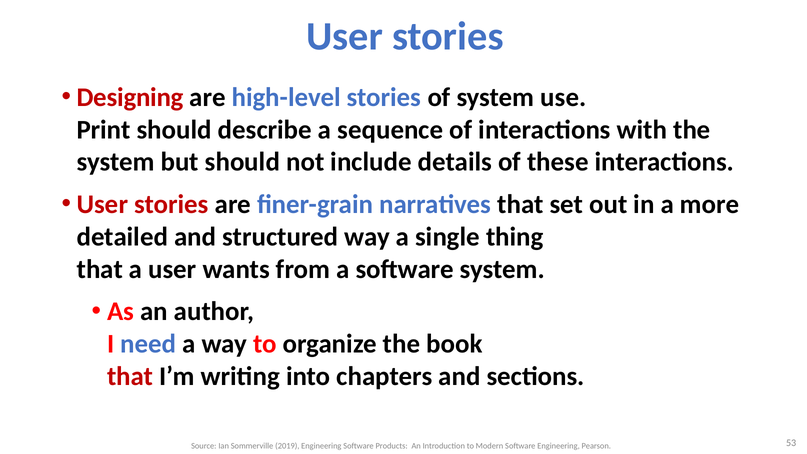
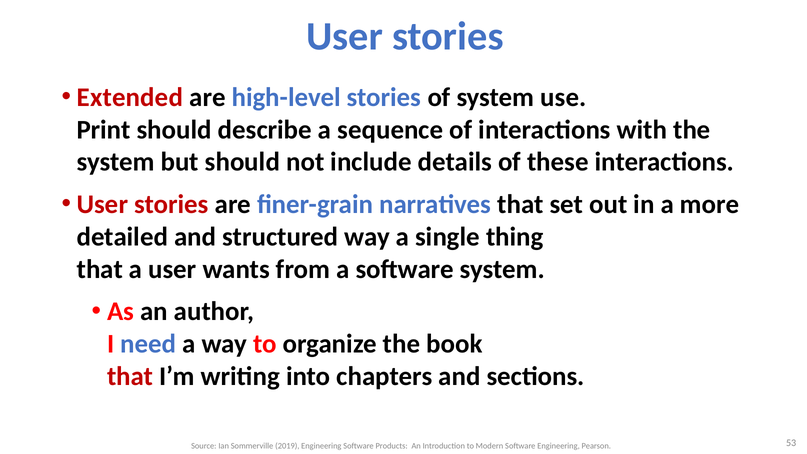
Designing: Designing -> Extended
